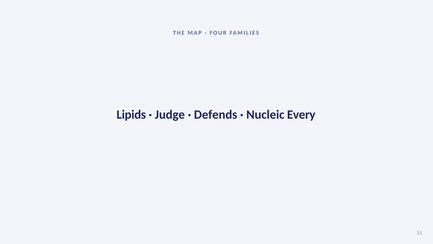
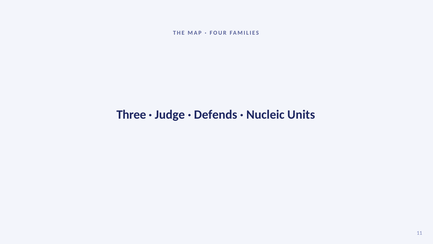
Lipids: Lipids -> Three
Every: Every -> Units
